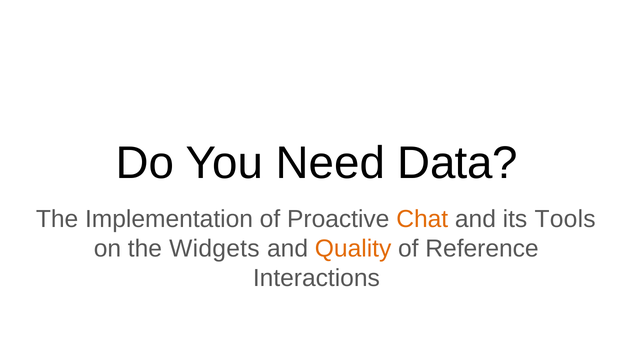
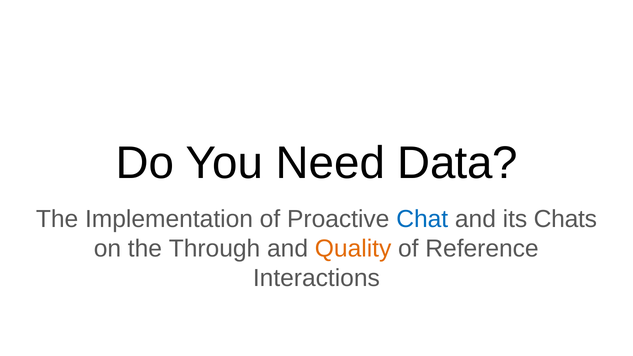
Chat colour: orange -> blue
Tools: Tools -> Chats
Widgets: Widgets -> Through
